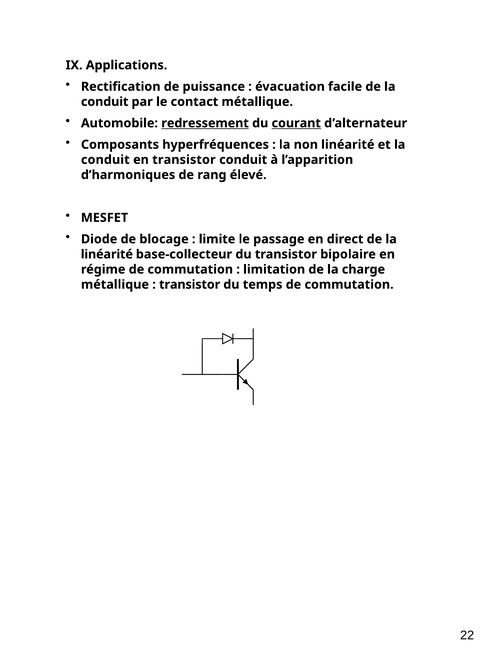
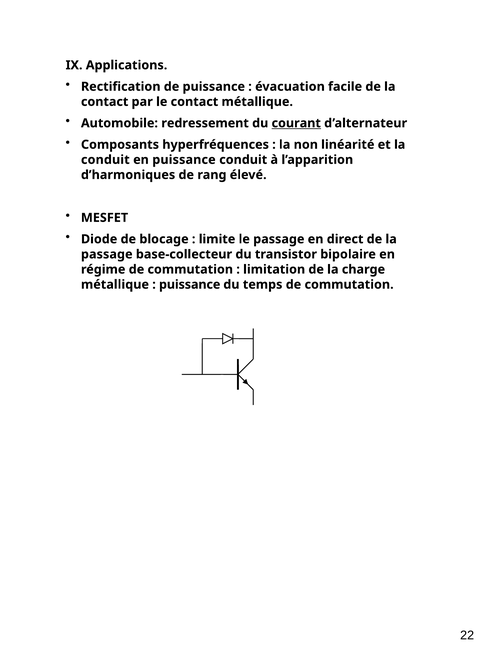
conduit at (105, 102): conduit -> contact
redressement underline: present -> none
en transistor: transistor -> puissance
linéarité at (107, 254): linéarité -> passage
transistor at (190, 285): transistor -> puissance
